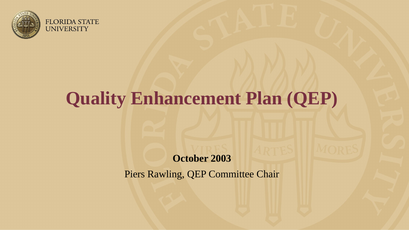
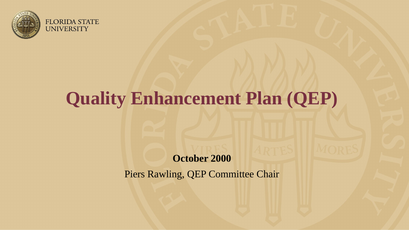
2003: 2003 -> 2000
